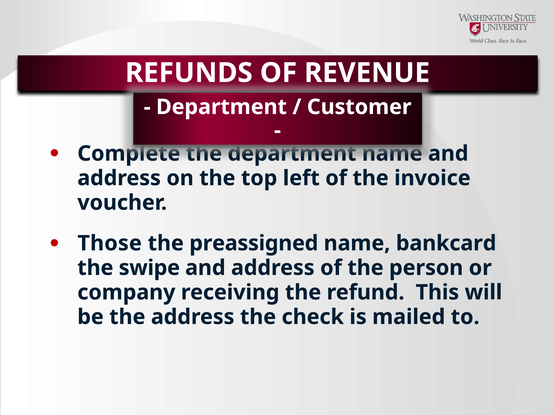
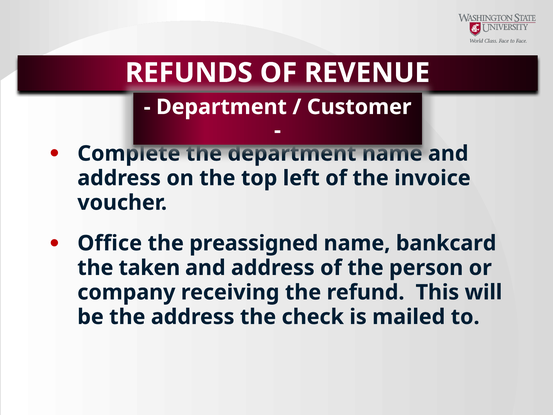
Those: Those -> Office
swipe: swipe -> taken
